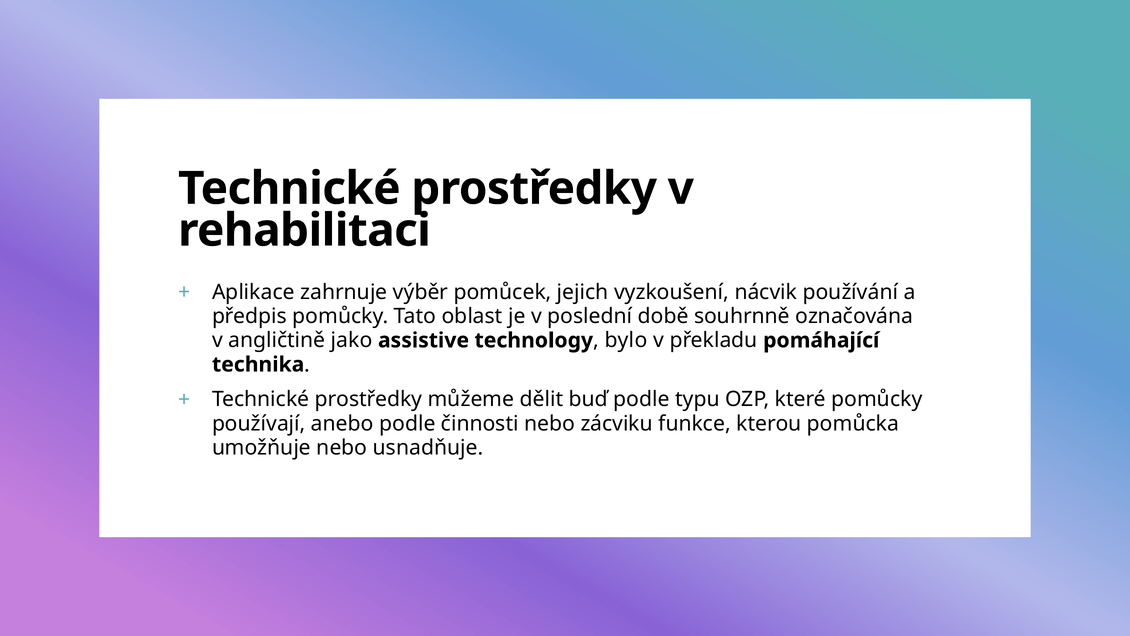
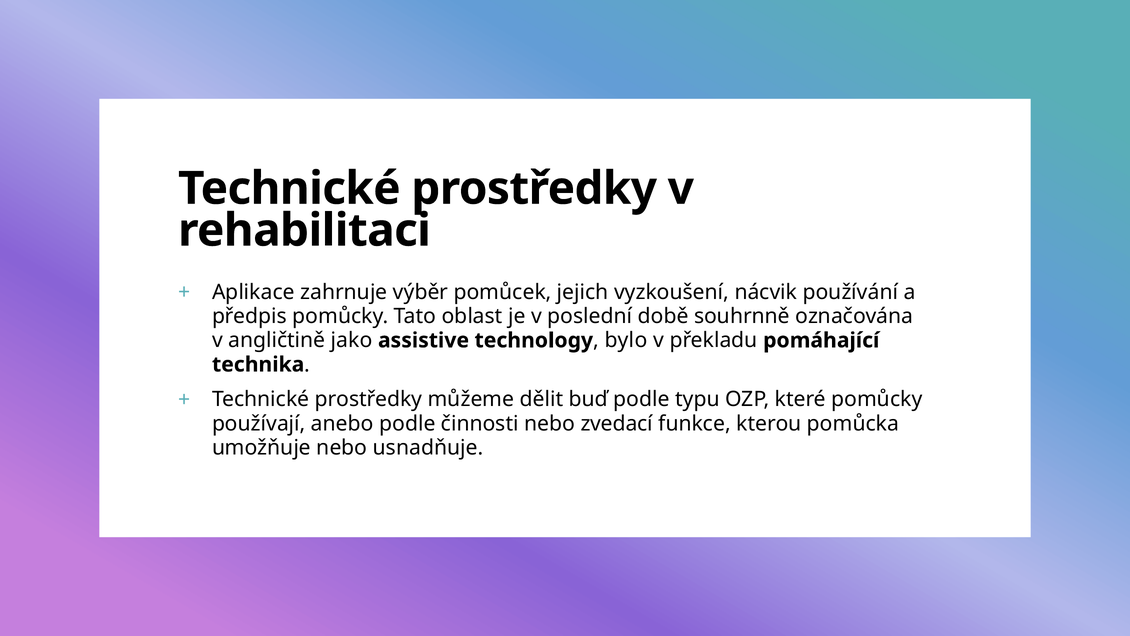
zácviku: zácviku -> zvedací
